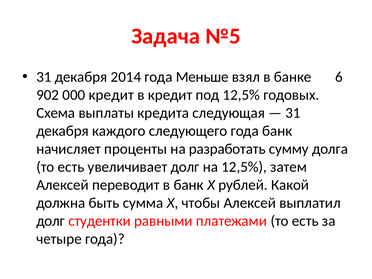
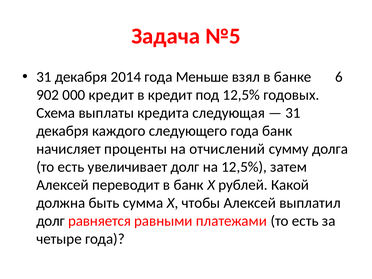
разработать: разработать -> отчислений
студентки: студентки -> равняется
